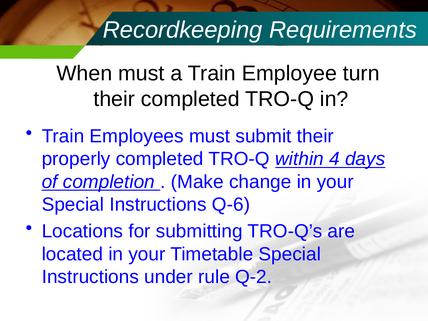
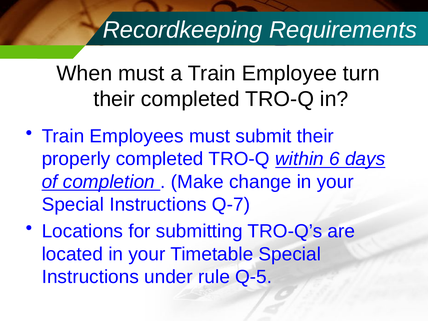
4: 4 -> 6
Q-6: Q-6 -> Q-7
Q-2: Q-2 -> Q-5
